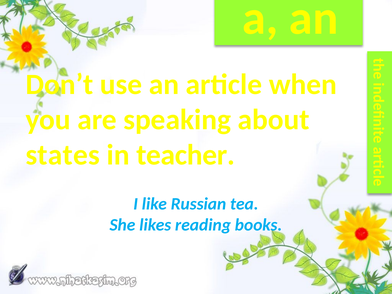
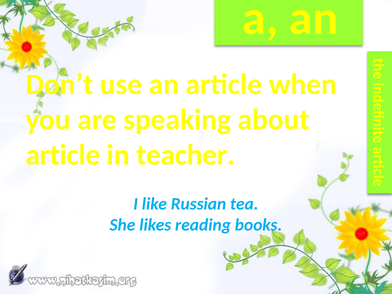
states at (63, 155): states -> article
